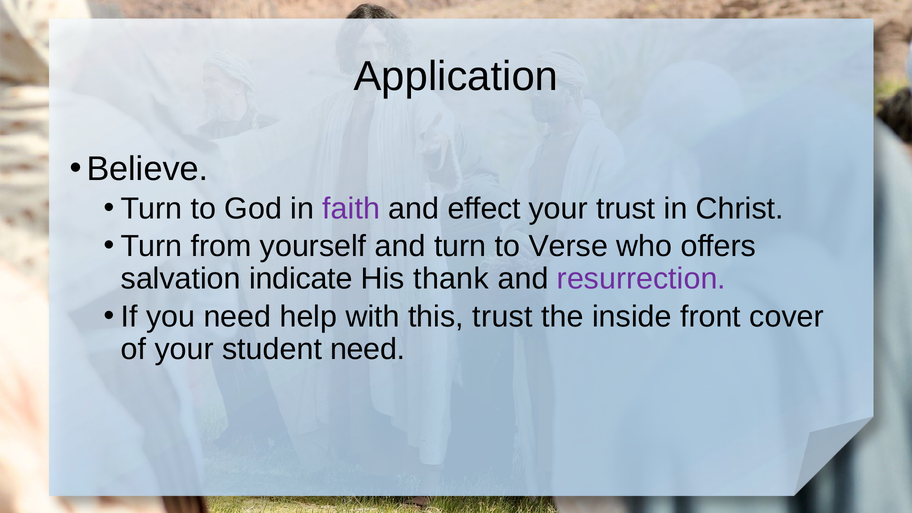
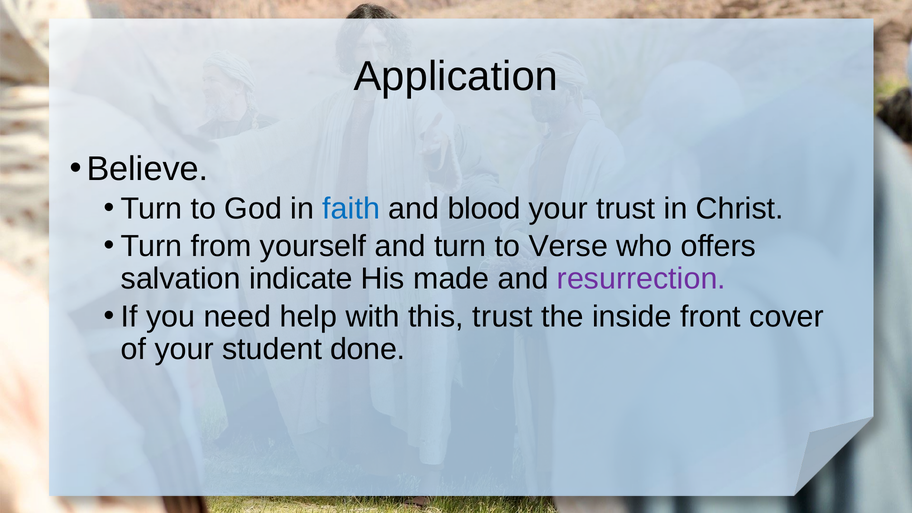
faith colour: purple -> blue
effect: effect -> blood
thank: thank -> made
student need: need -> done
